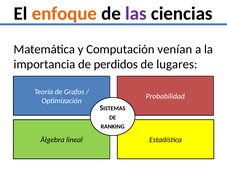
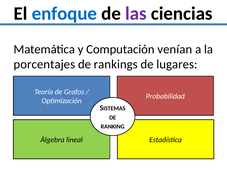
enfoque colour: orange -> blue
importancia: importancia -> porcentajes
perdidos: perdidos -> rankings
